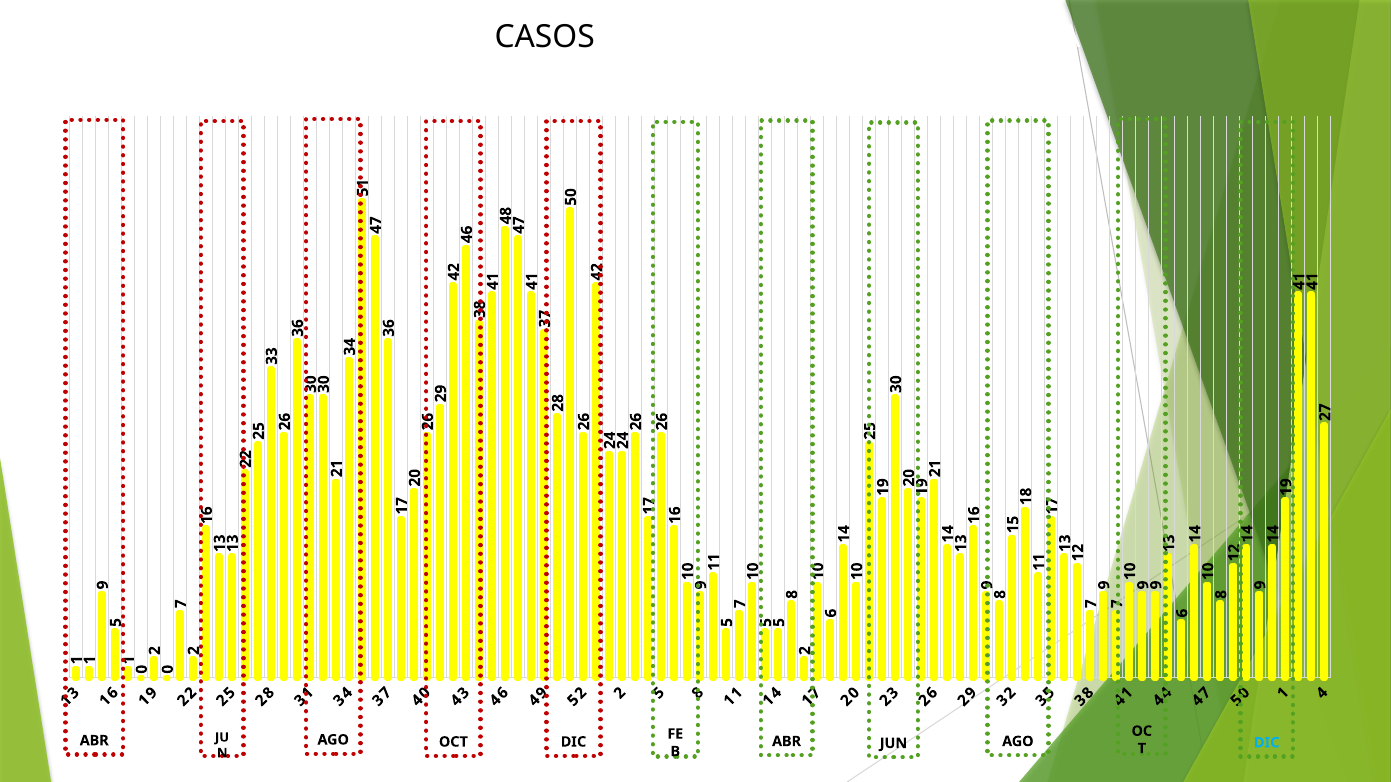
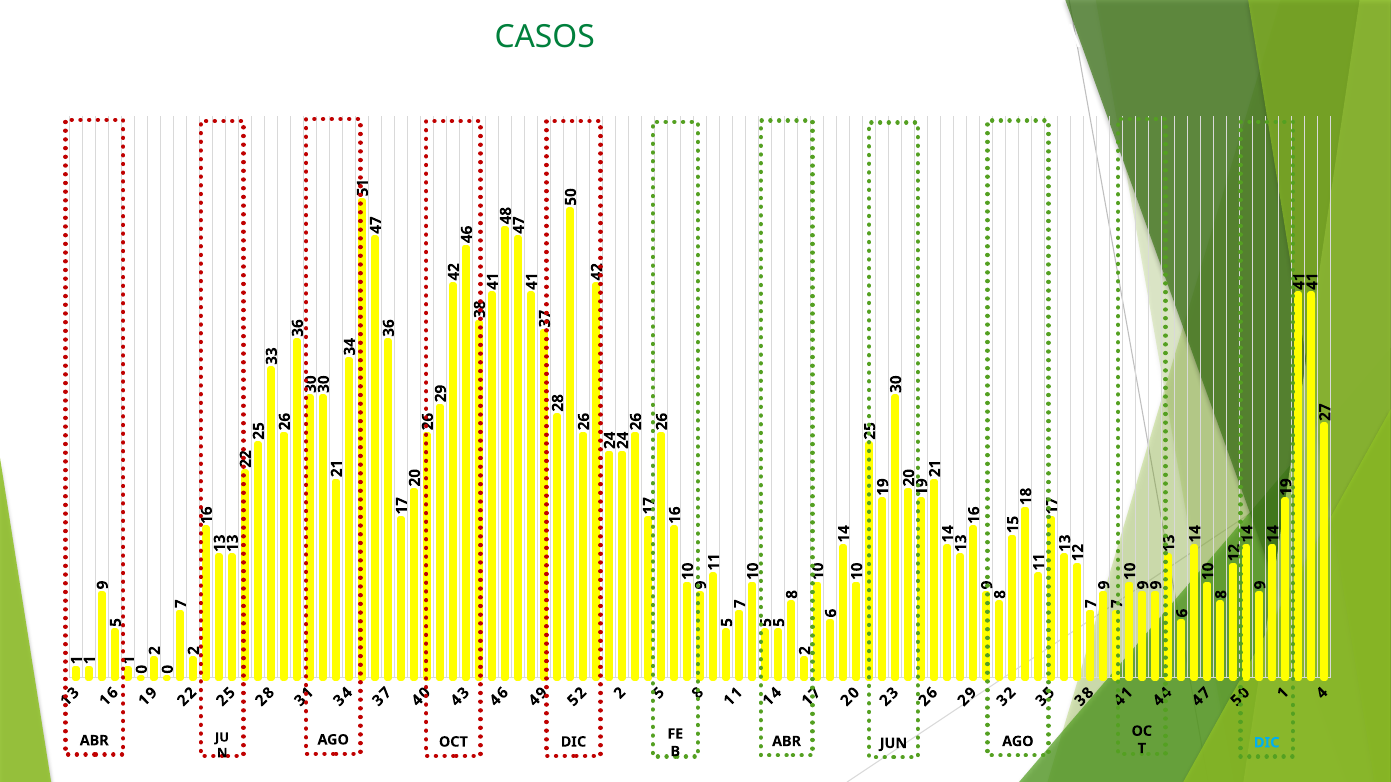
CASOS colour: black -> green
